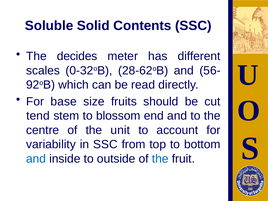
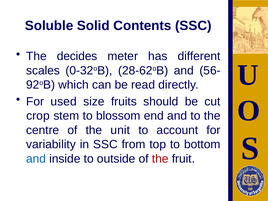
base: base -> used
tend: tend -> crop
the at (160, 159) colour: blue -> red
